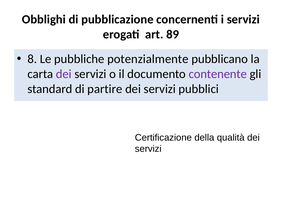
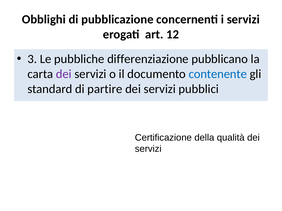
89: 89 -> 12
8: 8 -> 3
potenzialmente: potenzialmente -> differenziazione
contenente colour: purple -> blue
